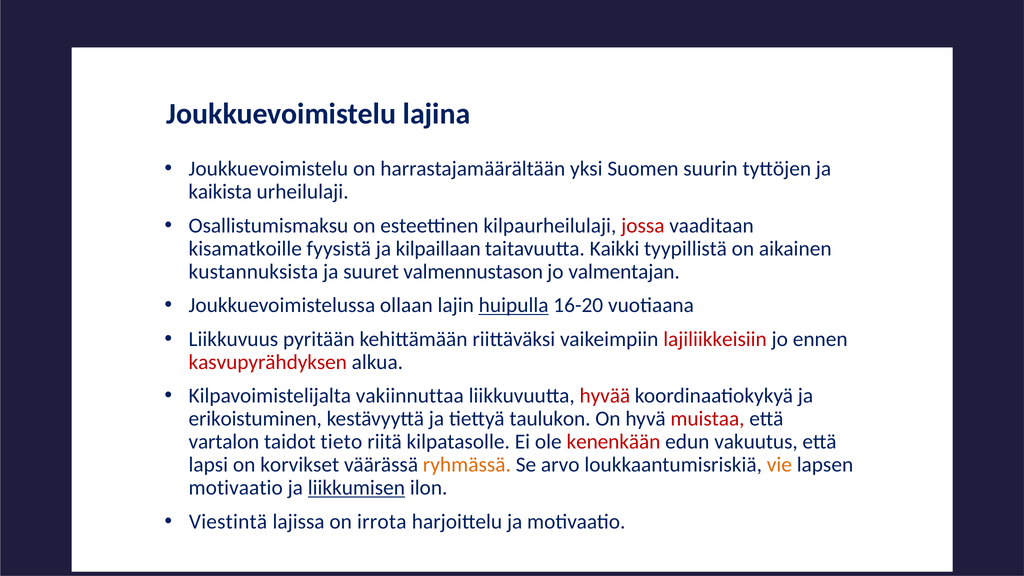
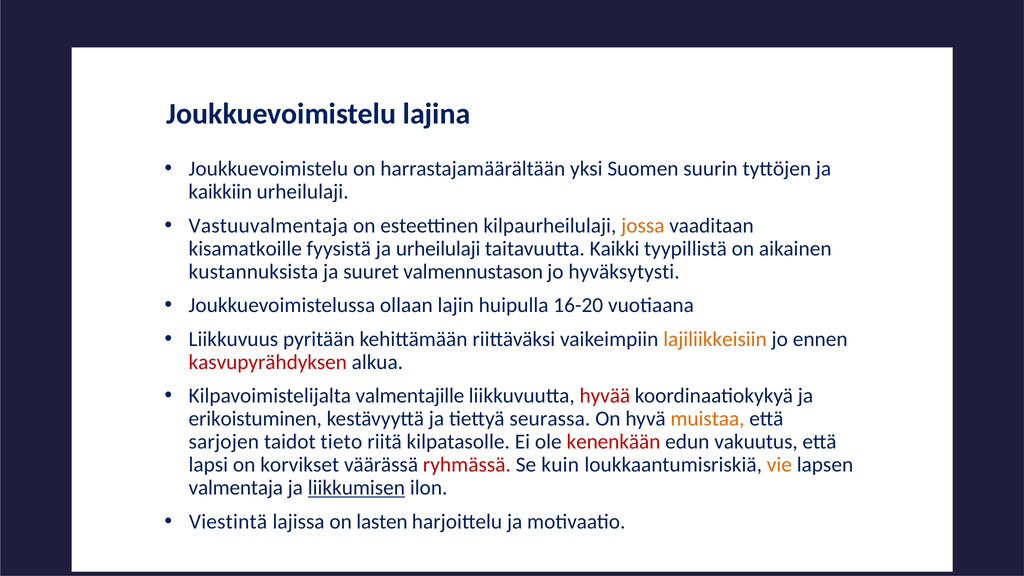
kaikista: kaikista -> kaikkiin
Osallistumismaksu: Osallistumismaksu -> Vastuuvalmentaja
jossa colour: red -> orange
ja kilpaillaan: kilpaillaan -> urheilulaji
valmentajan: valmentajan -> hyväksytysti
huipulla underline: present -> none
lajiliikkeisiin colour: red -> orange
vakiinnuttaa: vakiinnuttaa -> valmentajille
taulukon: taulukon -> seurassa
muistaa colour: red -> orange
vartalon: vartalon -> sarjojen
ryhmässä colour: orange -> red
arvo: arvo -> kuin
motivaatio at (236, 488): motivaatio -> valmentaja
irrota: irrota -> lasten
